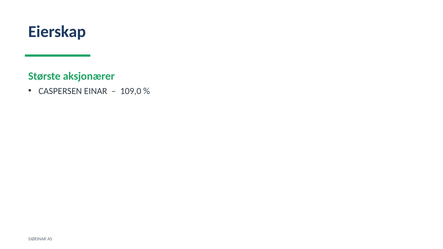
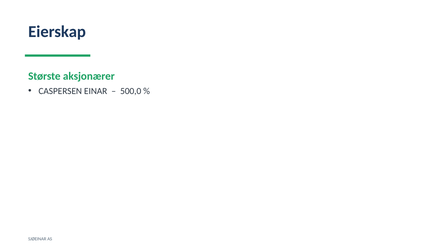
109,0: 109,0 -> 500,0
